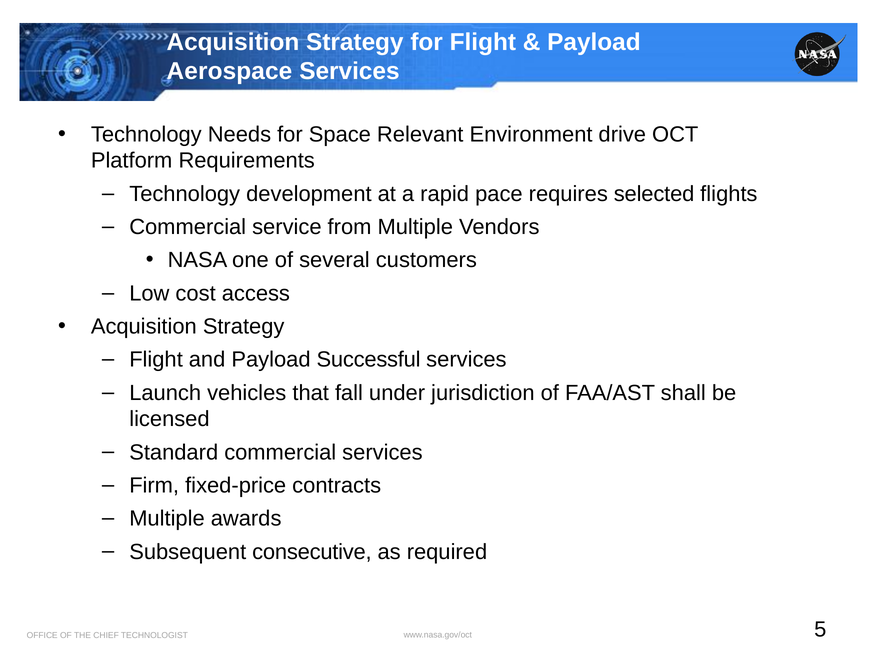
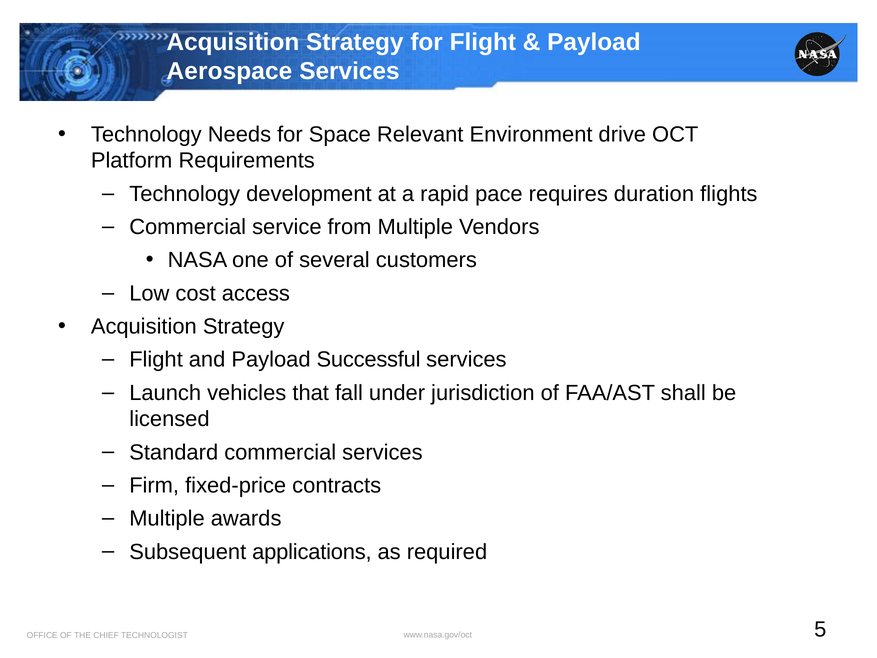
selected: selected -> duration
consecutive: consecutive -> applications
